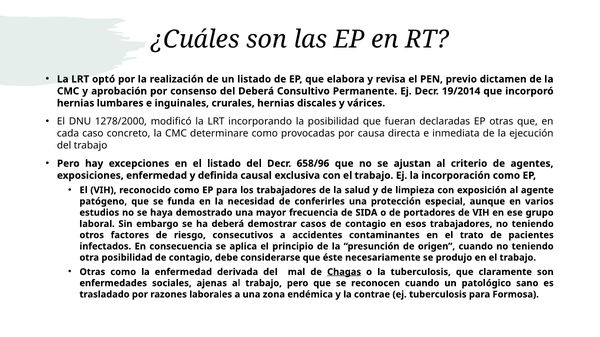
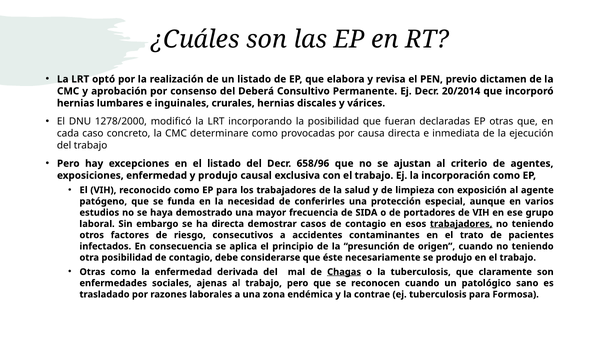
19/2014: 19/2014 -> 20/2014
y definida: definida -> produjo
ha deberá: deberá -> directa
trabajadores at (461, 224) underline: none -> present
